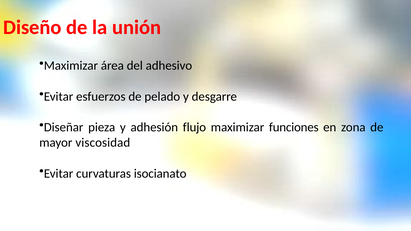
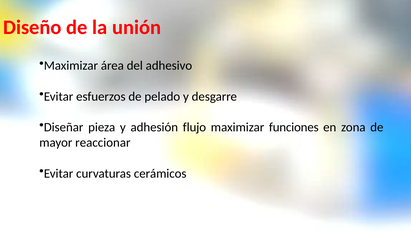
viscosidad: viscosidad -> reaccionar
isocianato: isocianato -> cerámicos
